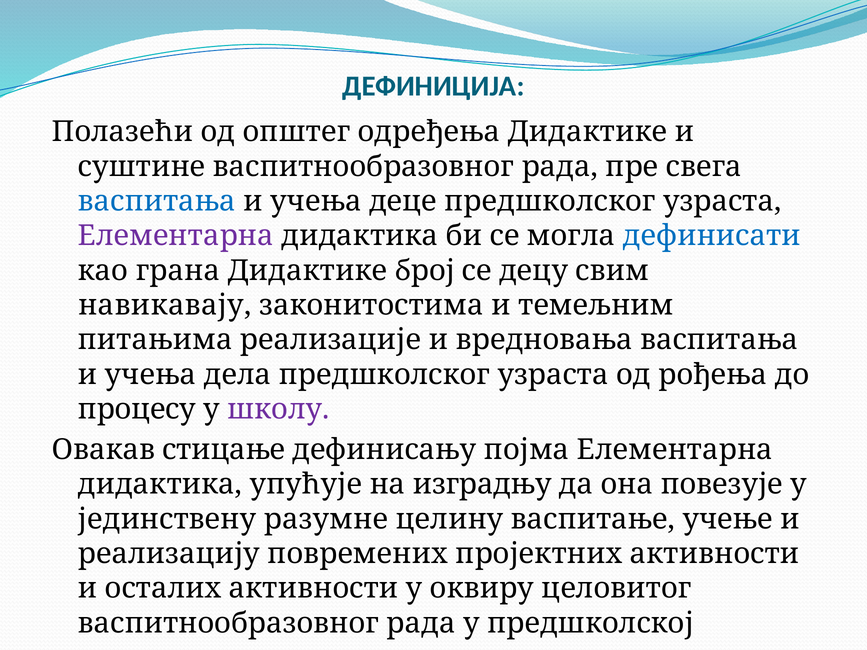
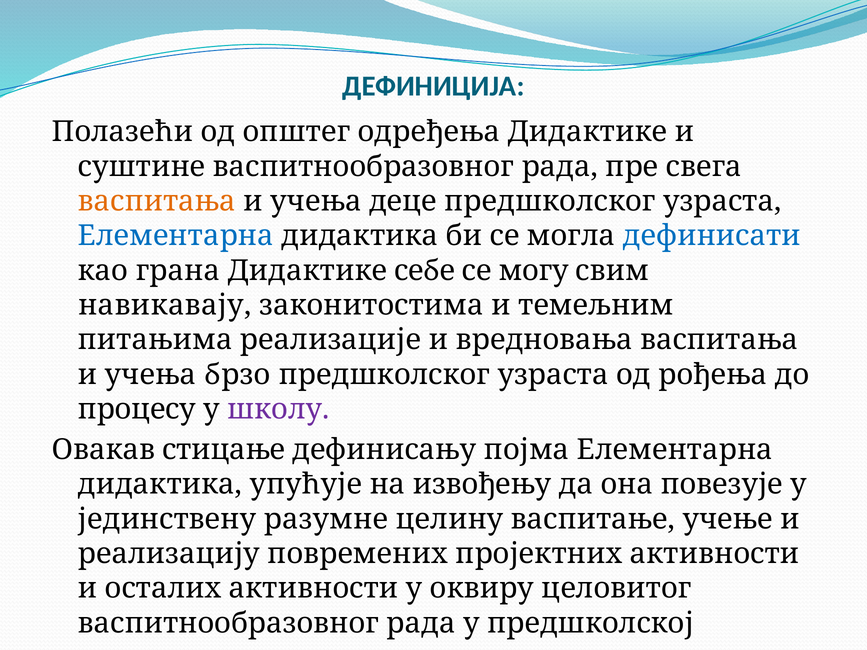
васпитања at (157, 201) colour: blue -> orange
Елементарна at (176, 236) colour: purple -> blue
број: број -> себе
децу: децу -> могу
дела: дела -> брзо
изградњу: изградњу -> извођењу
